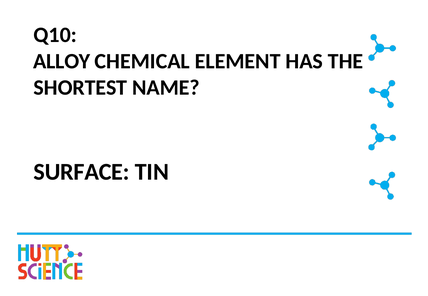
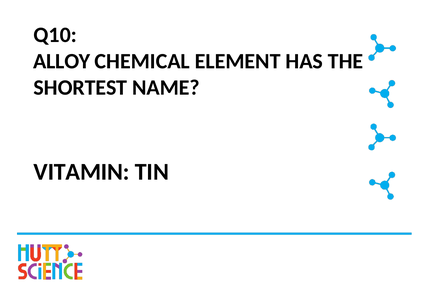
SURFACE: SURFACE -> VITAMIN
